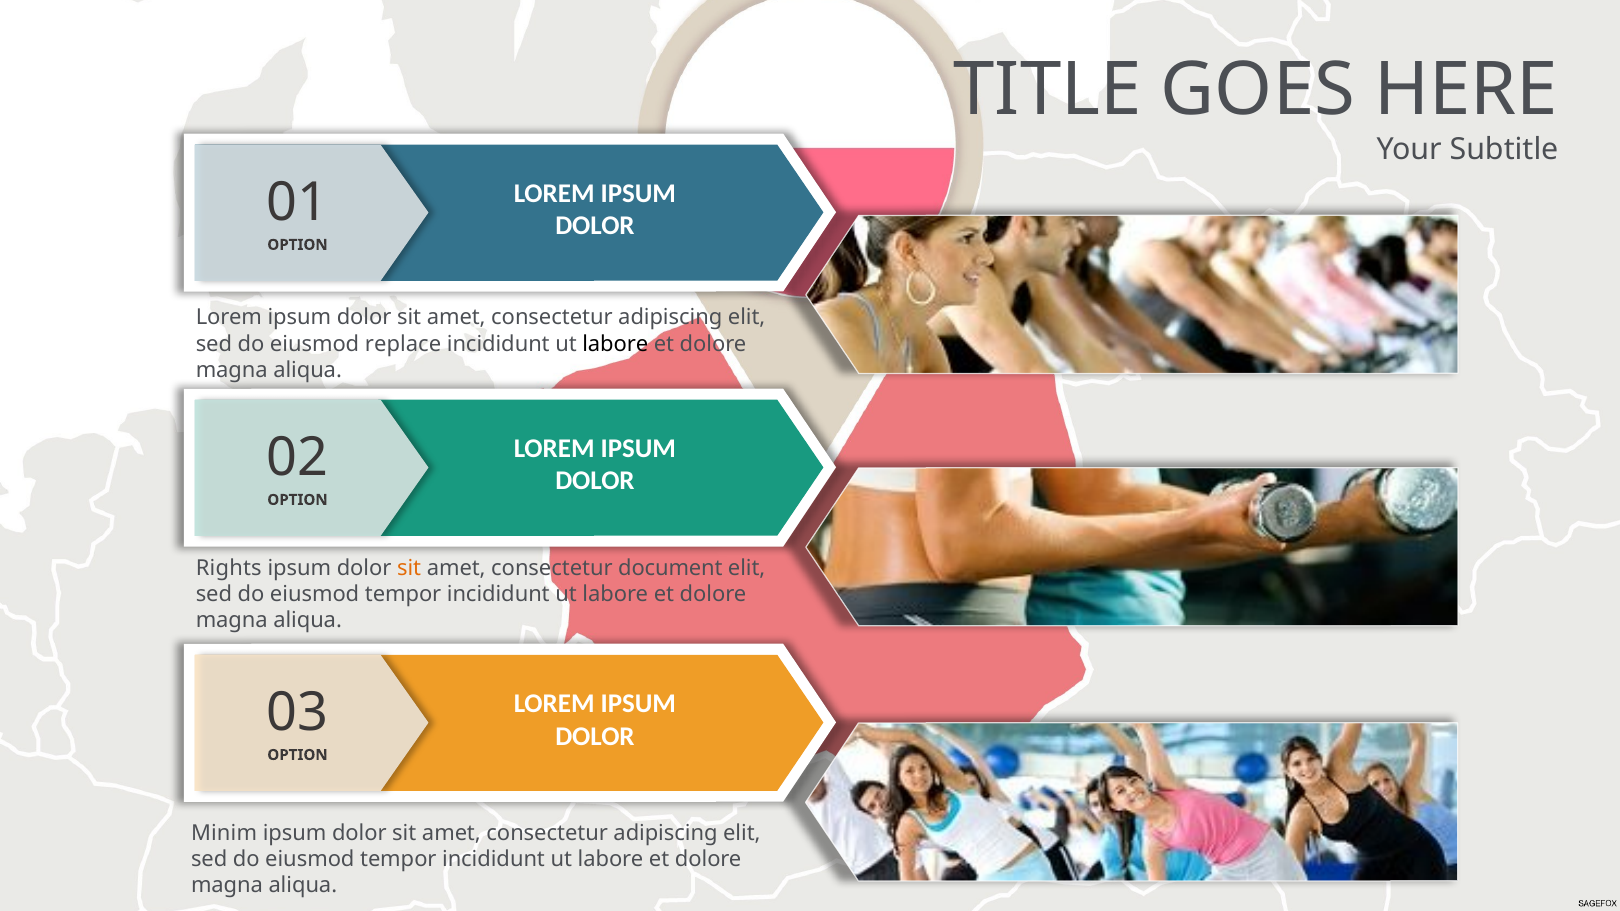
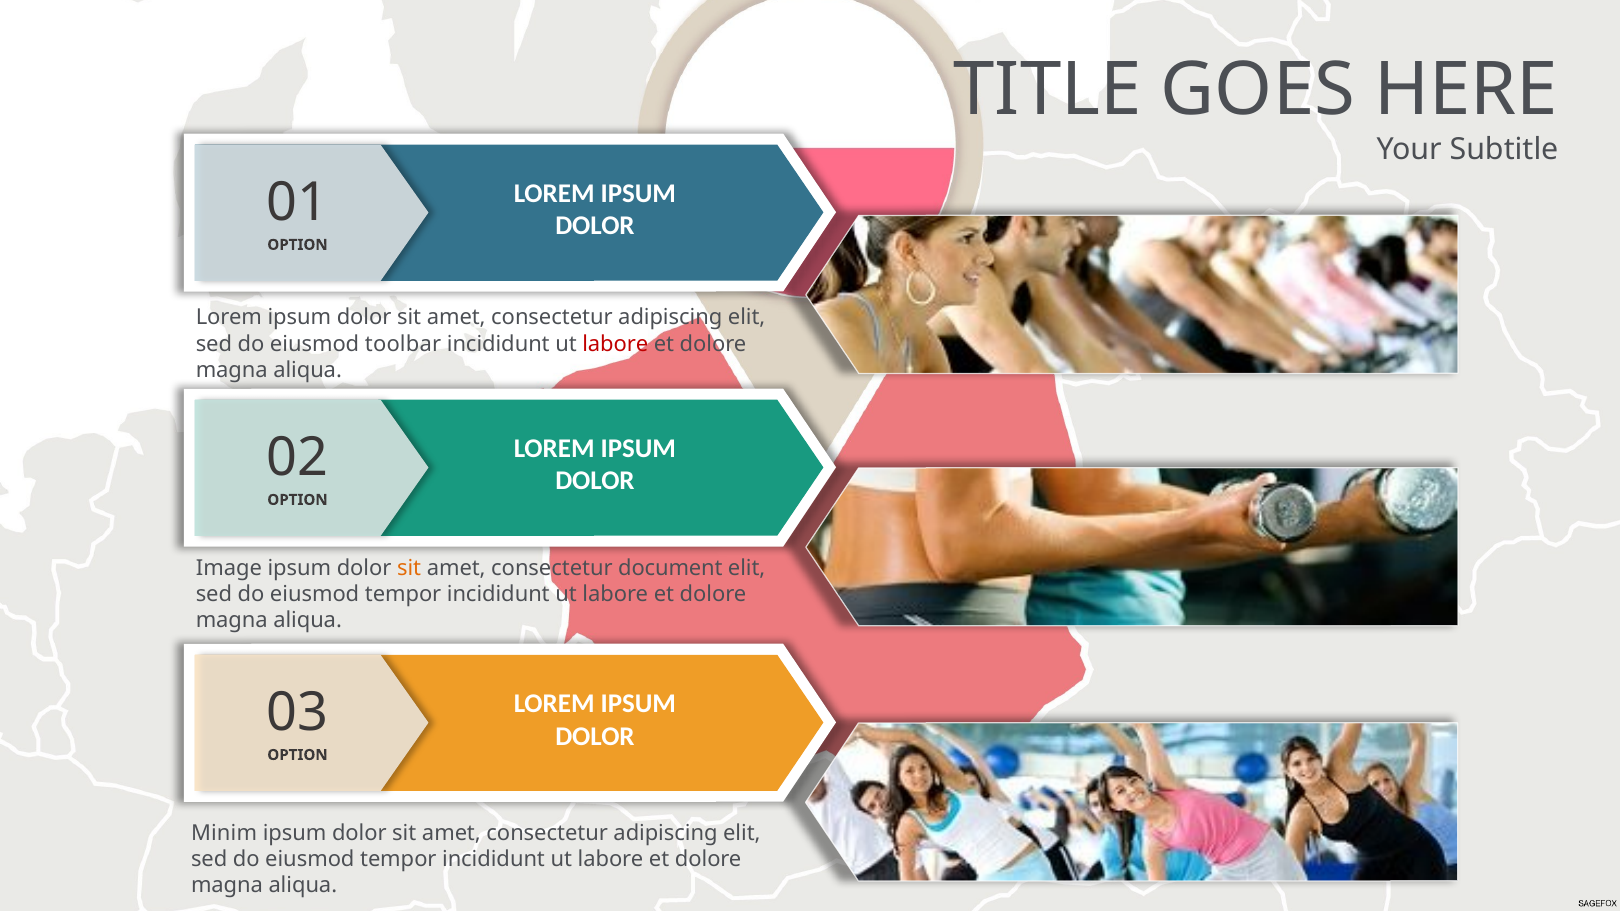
replace: replace -> toolbar
labore at (615, 344) colour: black -> red
Rights: Rights -> Image
